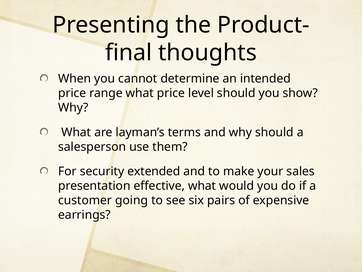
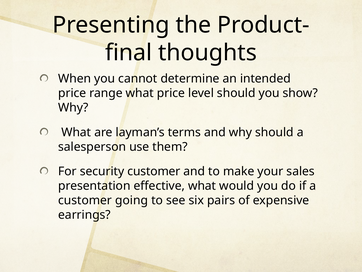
security extended: extended -> customer
